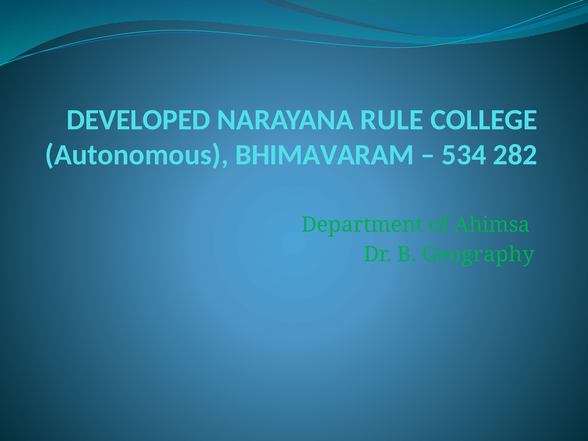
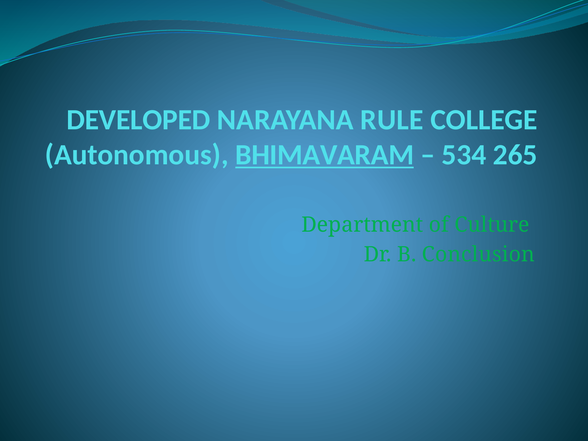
BHIMAVARAM underline: none -> present
282: 282 -> 265
Ahimsa: Ahimsa -> Culture
Geography: Geography -> Conclusion
